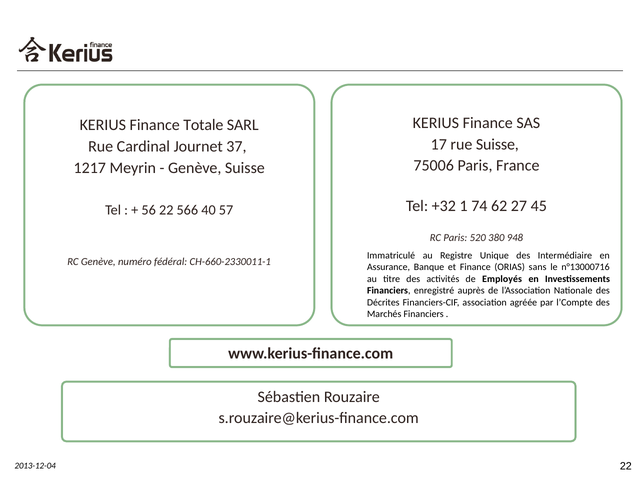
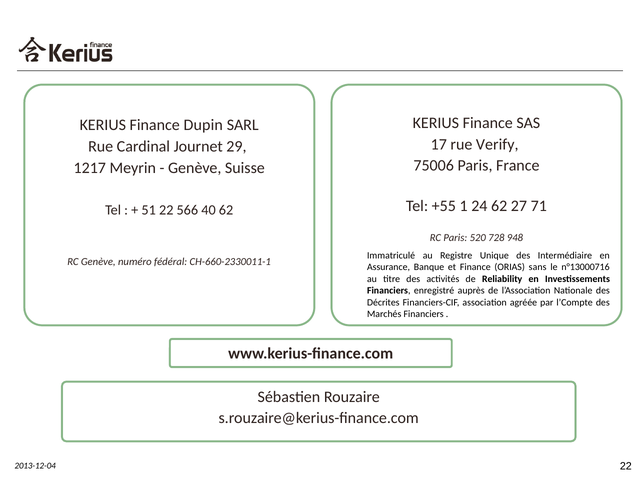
Totale: Totale -> Dupin
rue Suisse: Suisse -> Verify
37: 37 -> 29
+32: +32 -> +55
74: 74 -> 24
45: 45 -> 71
56: 56 -> 51
40 57: 57 -> 62
380: 380 -> 728
Employés: Employés -> Reliability
